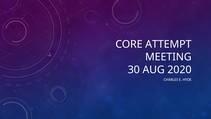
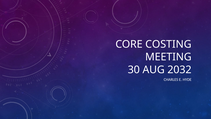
ATTEMPT: ATTEMPT -> COSTING
2020: 2020 -> 2032
